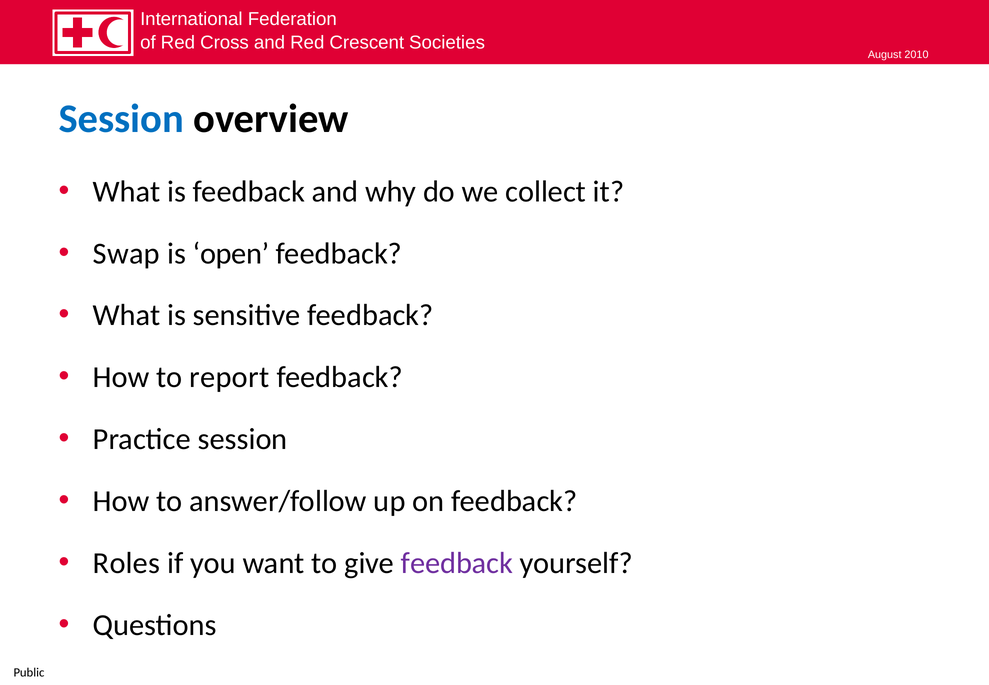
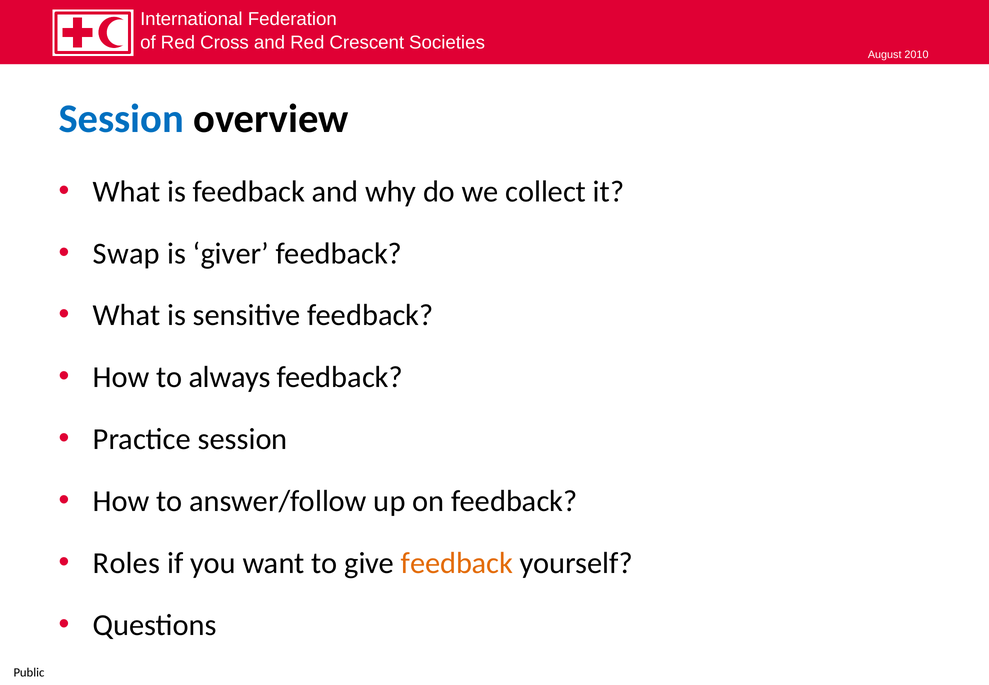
open: open -> giver
report: report -> always
feedback at (457, 563) colour: purple -> orange
